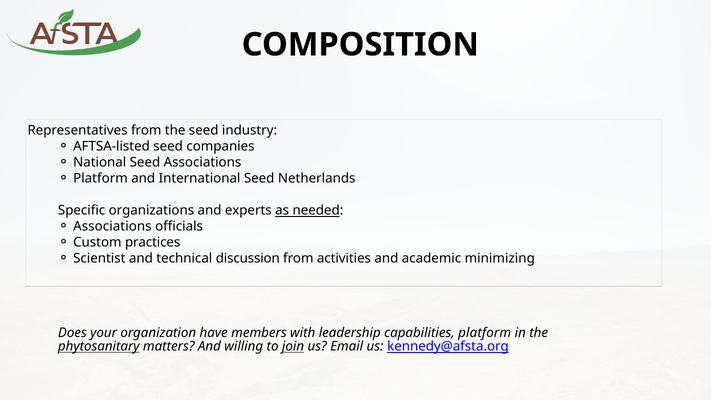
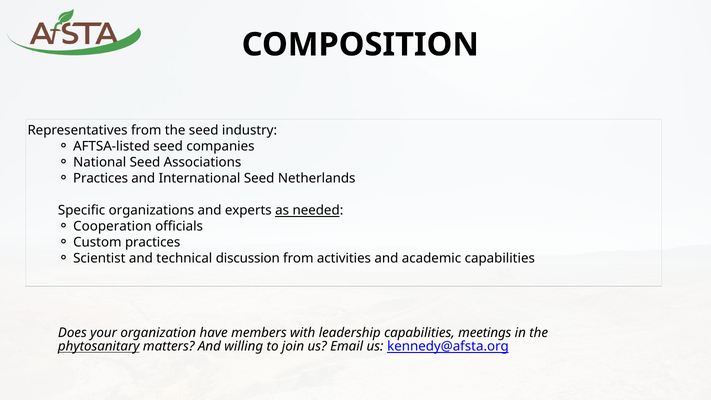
Platform at (100, 178): Platform -> Practices
Associations at (112, 226): Associations -> Cooperation
academic minimizing: minimizing -> capabilities
capabilities platform: platform -> meetings
join underline: present -> none
